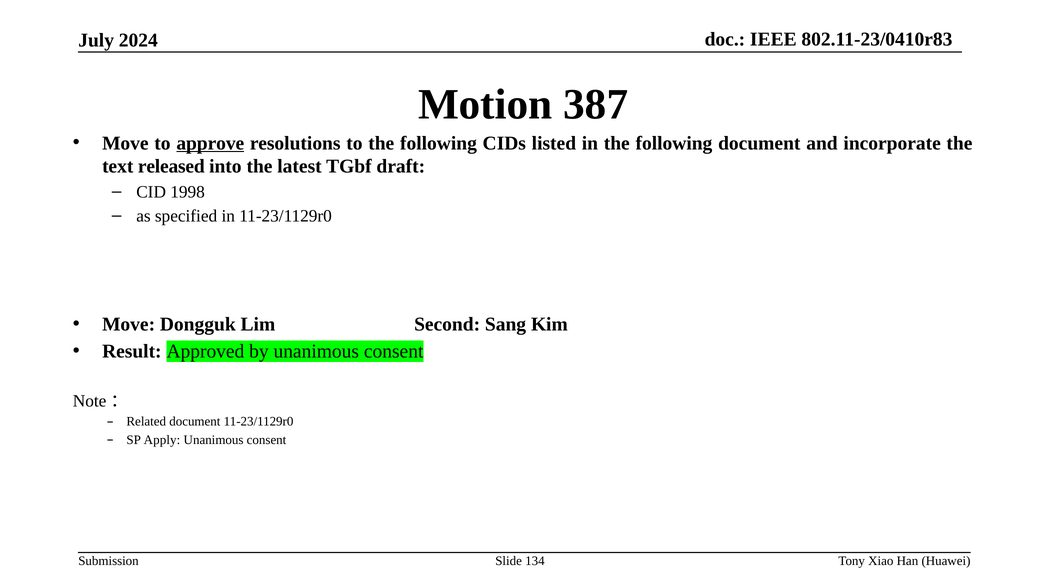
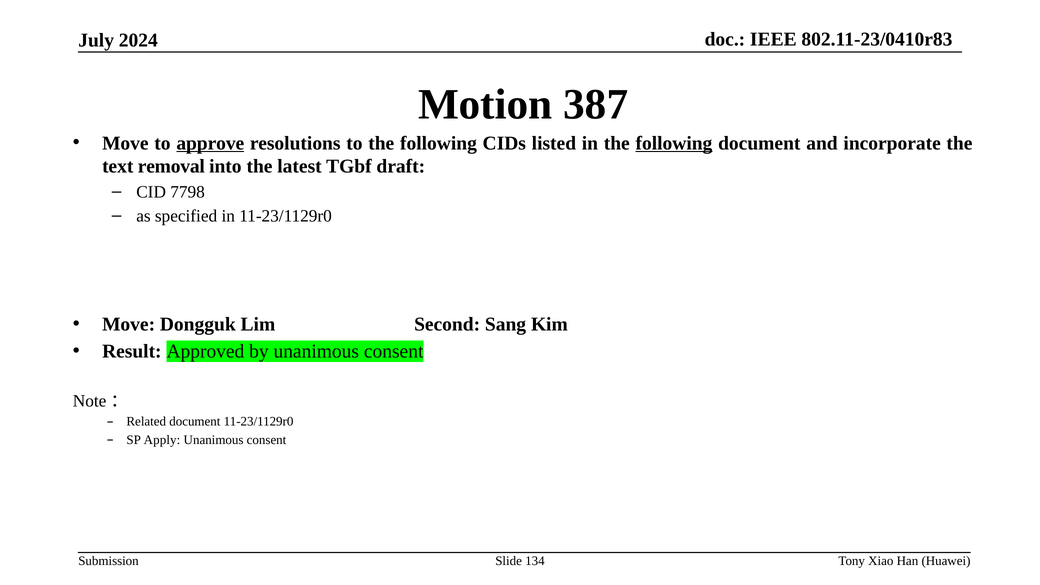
following at (674, 143) underline: none -> present
released: released -> removal
1998: 1998 -> 7798
